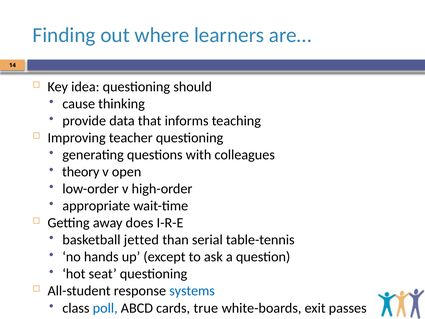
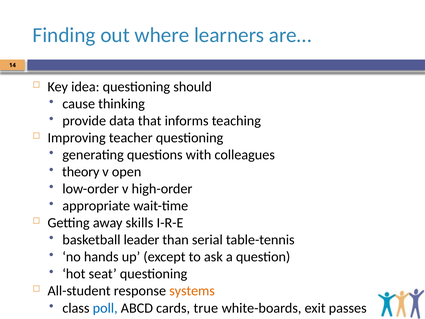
does: does -> skills
jetted: jetted -> leader
systems colour: blue -> orange
